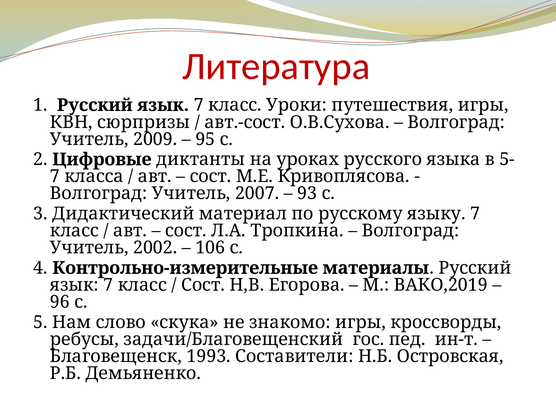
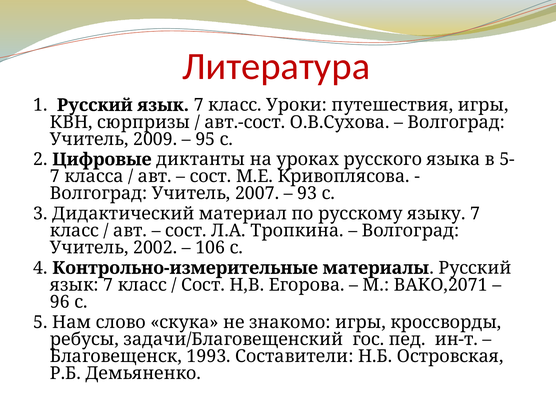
ВАКО,2019: ВАКО,2019 -> ВАКО,2071
